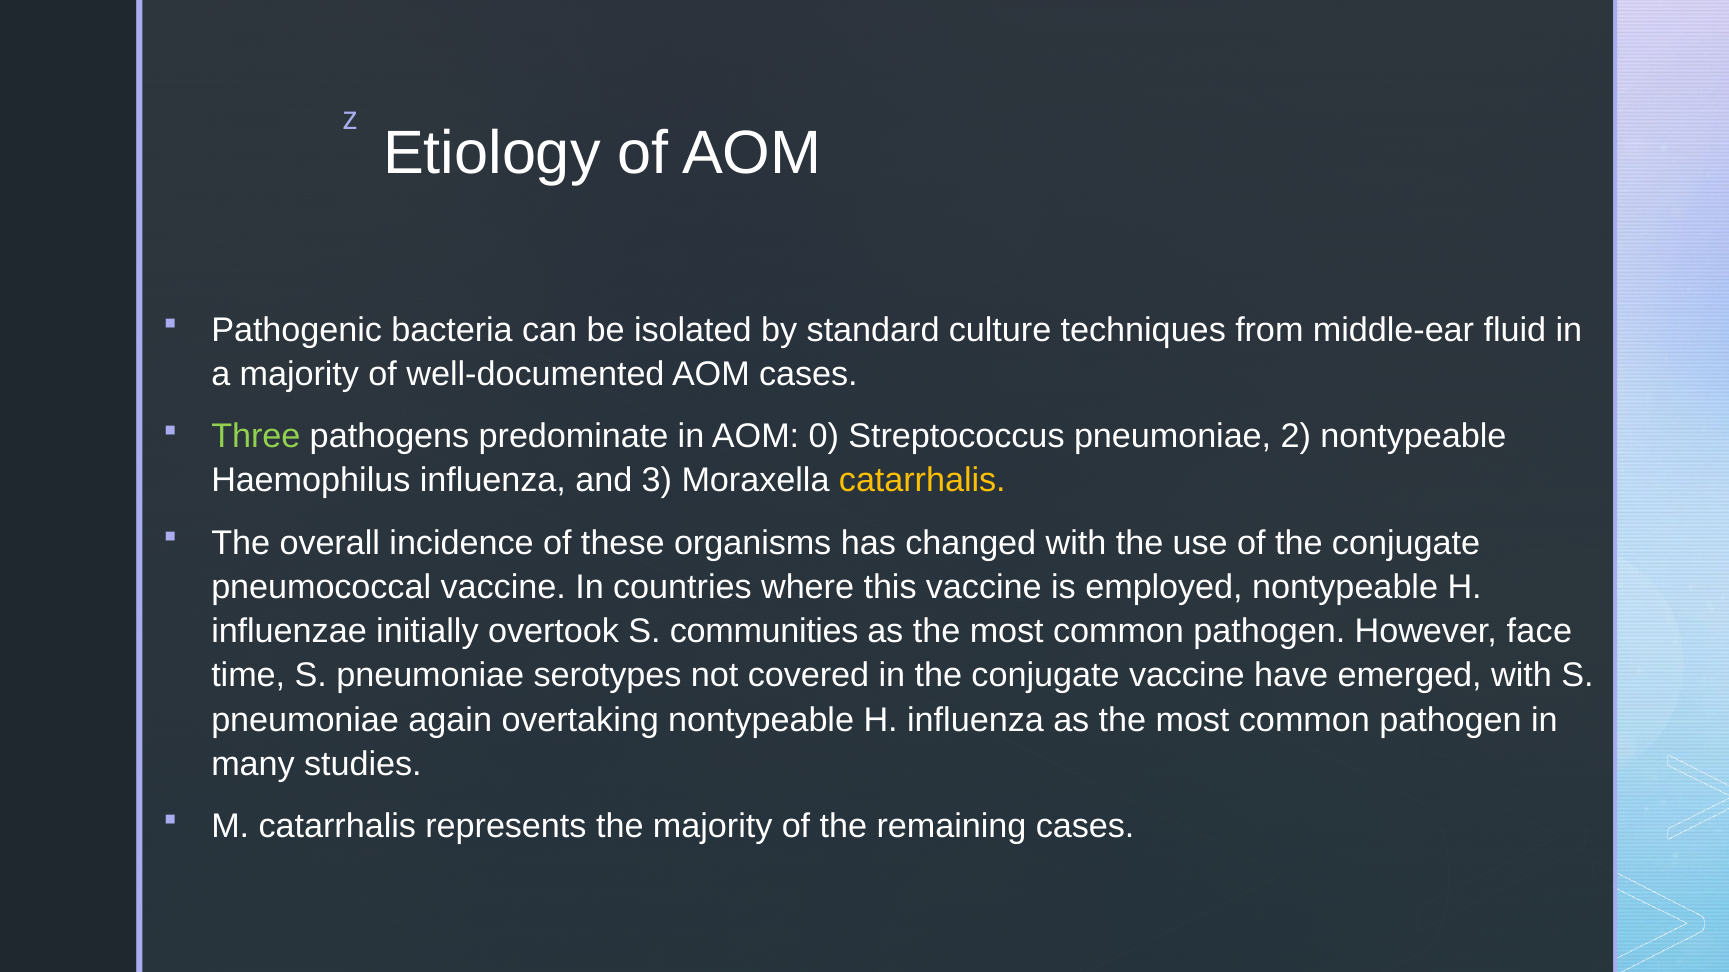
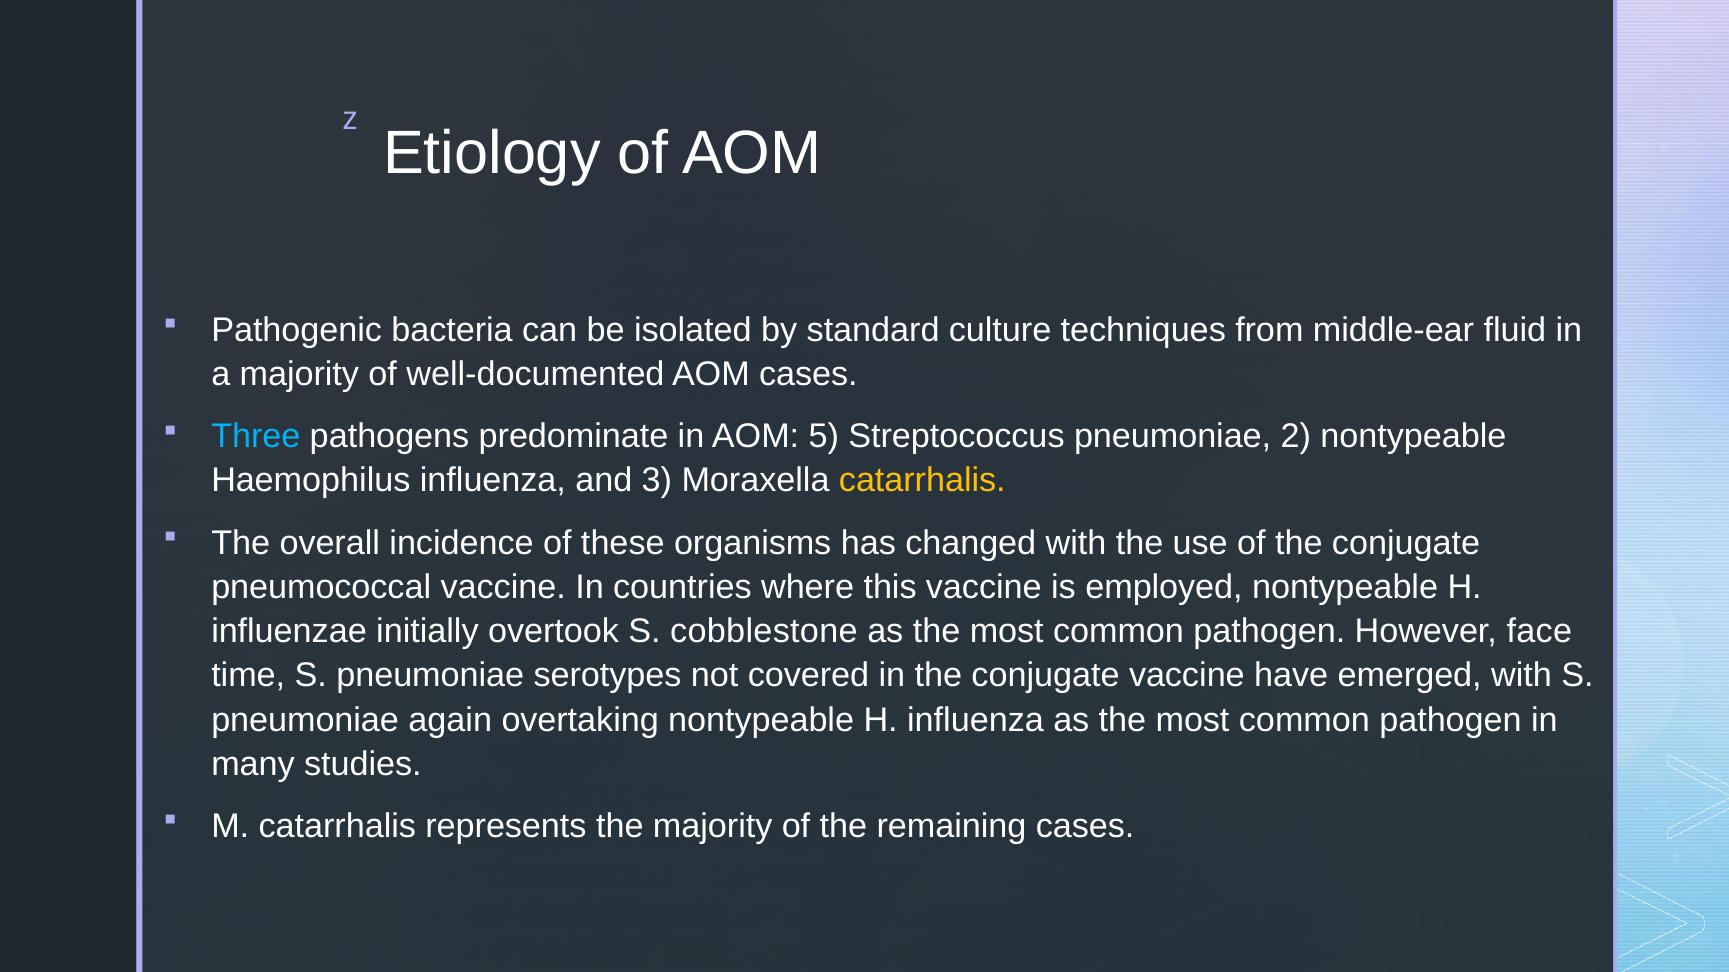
Three colour: light green -> light blue
0: 0 -> 5
communities: communities -> cobblestone
